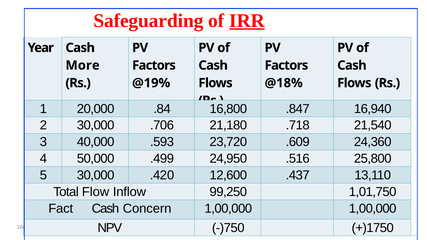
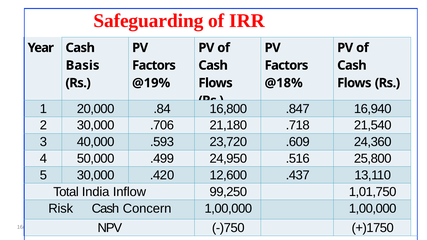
IRR underline: present -> none
More: More -> Basis
Flow: Flow -> India
Fact: Fact -> Risk
